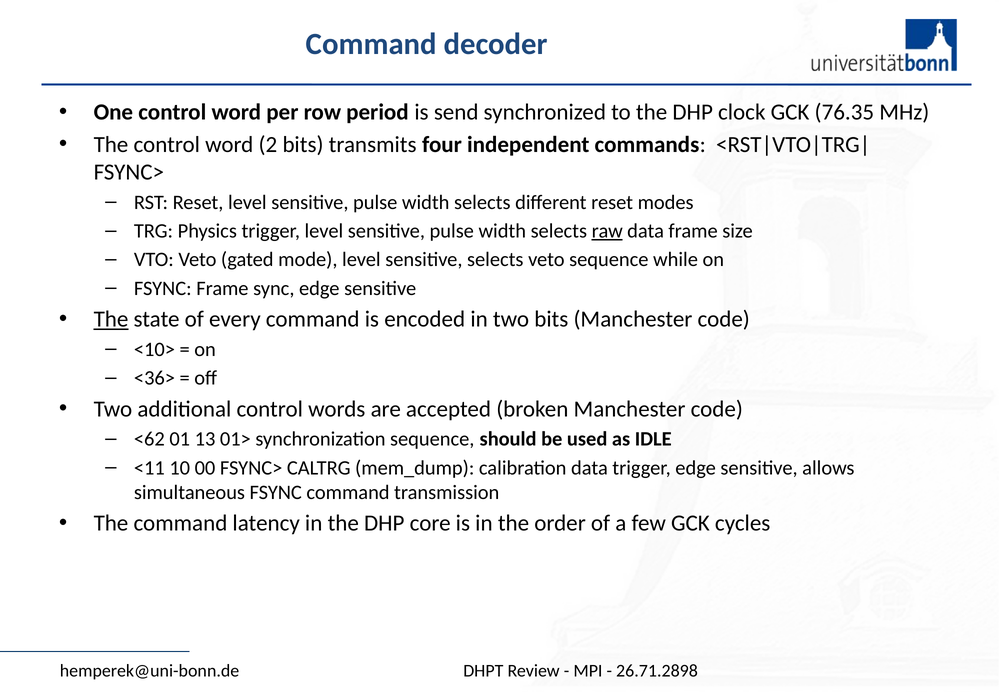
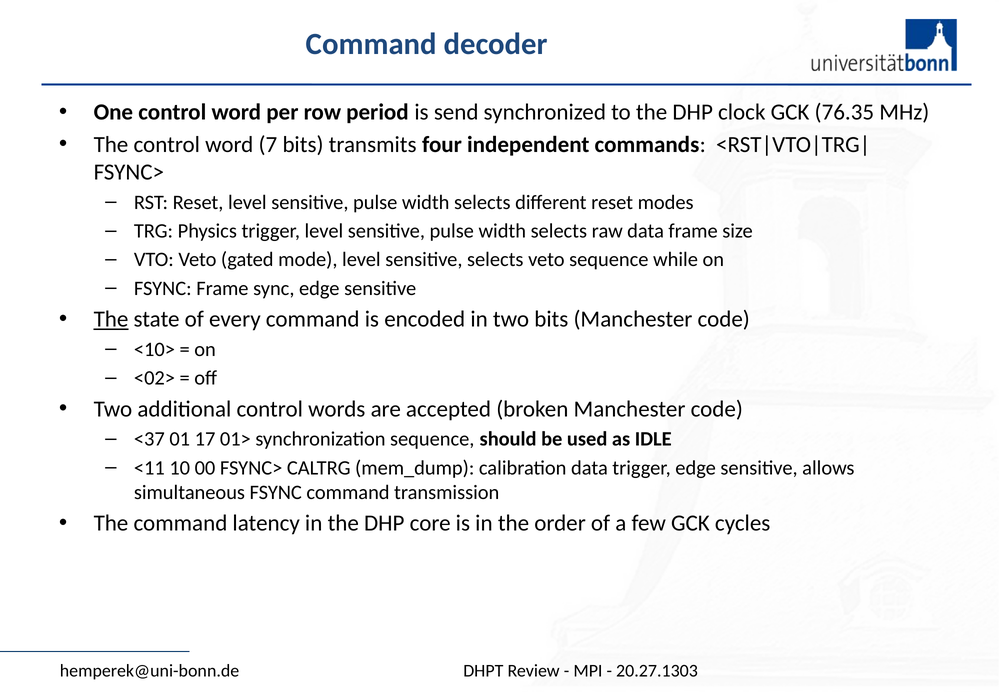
2: 2 -> 7
raw underline: present -> none
<36>: <36> -> <02>
<62: <62 -> <37
13: 13 -> 17
26.71.2898: 26.71.2898 -> 20.27.1303
